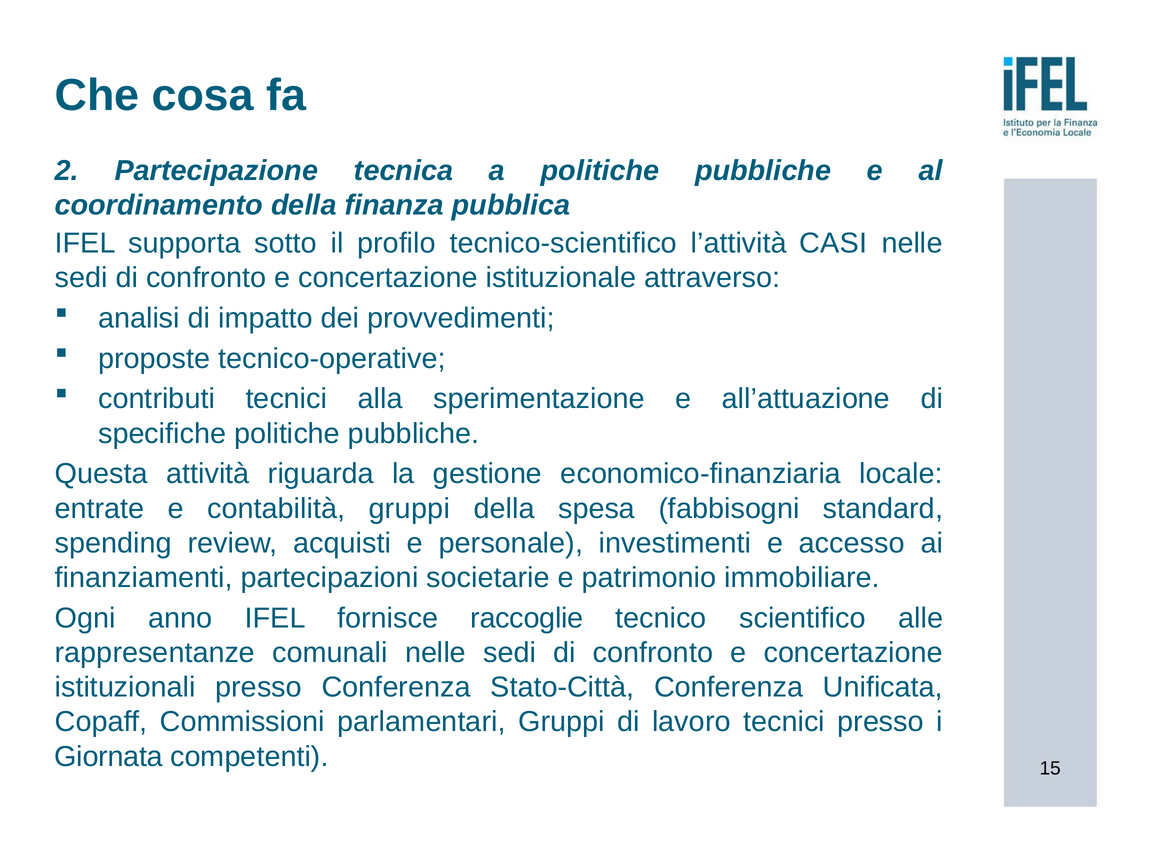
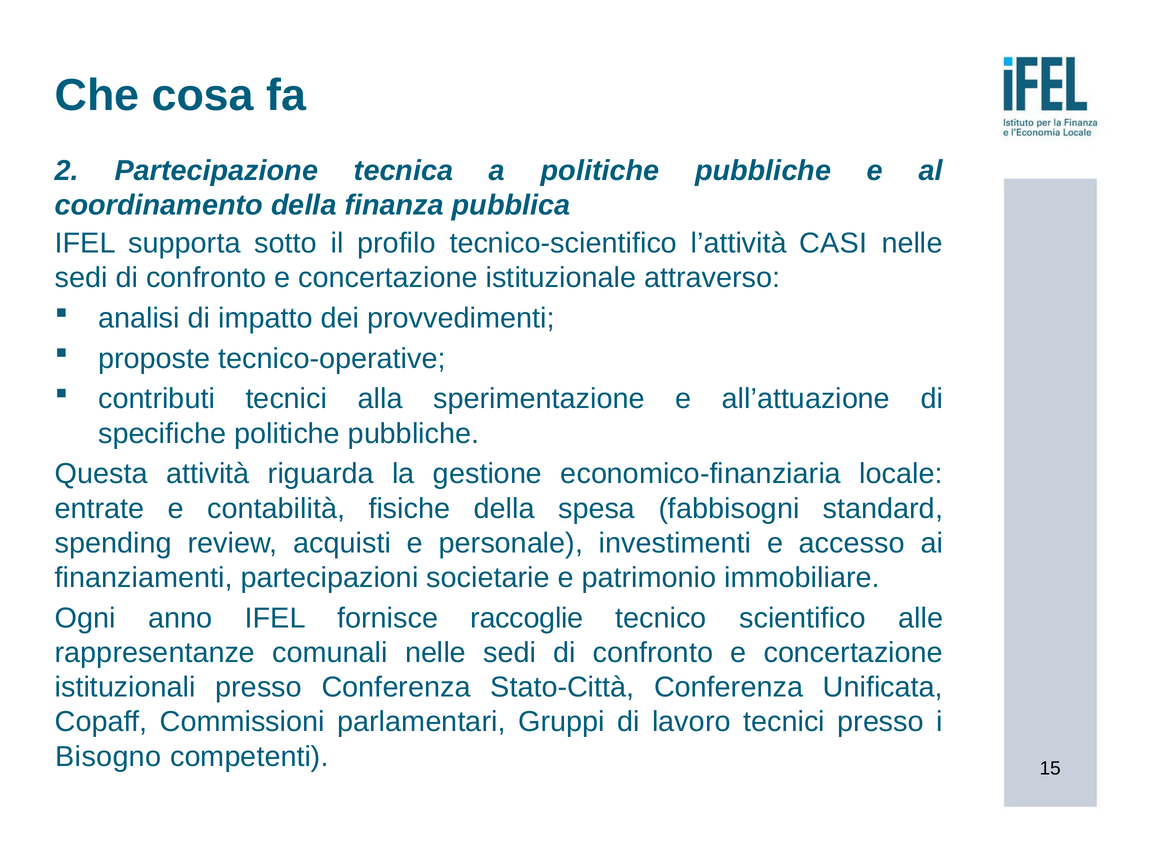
contabilità gruppi: gruppi -> fisiche
Giornata: Giornata -> Bisogno
